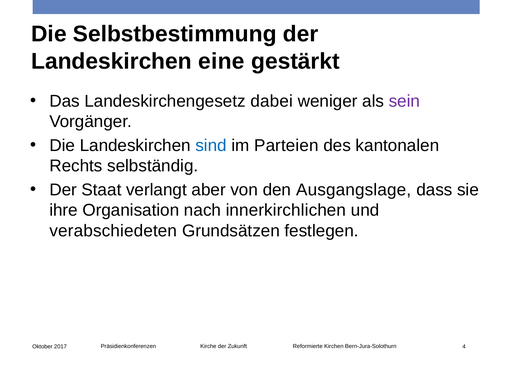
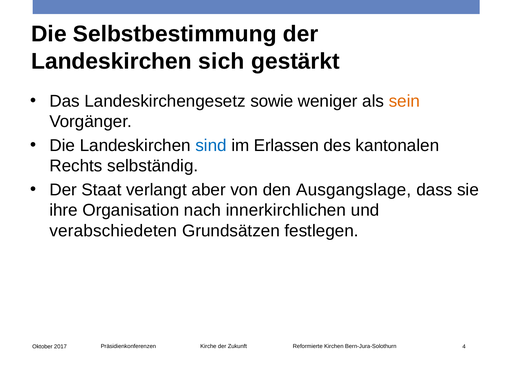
eine: eine -> sich
dabei: dabei -> sowie
sein colour: purple -> orange
Parteien: Parteien -> Erlassen
